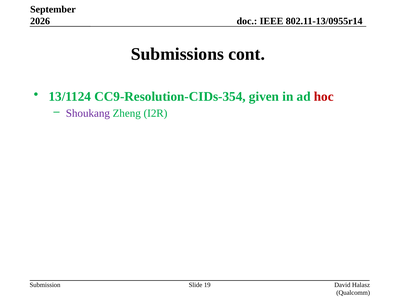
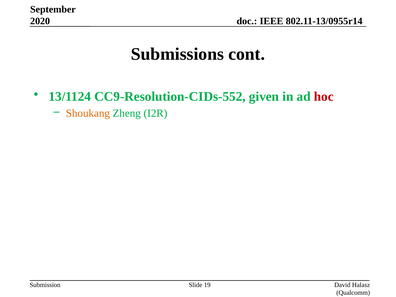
2026: 2026 -> 2020
CC9-Resolution-CIDs-354: CC9-Resolution-CIDs-354 -> CC9-Resolution-CIDs-552
Shoukang colour: purple -> orange
